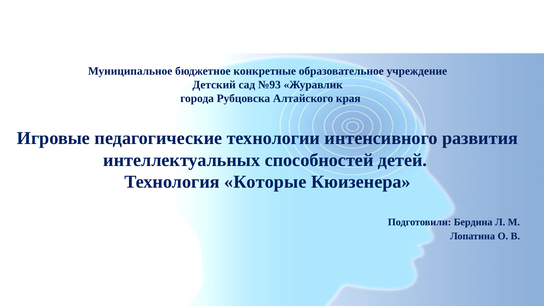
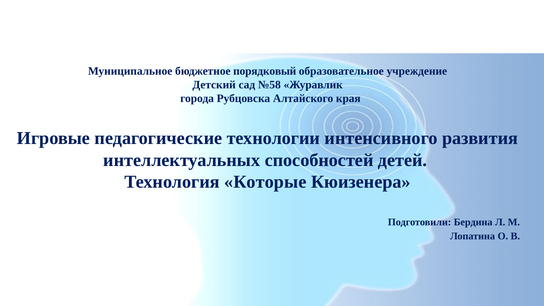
конкретные: конкретные -> порядковый
№93: №93 -> №58
